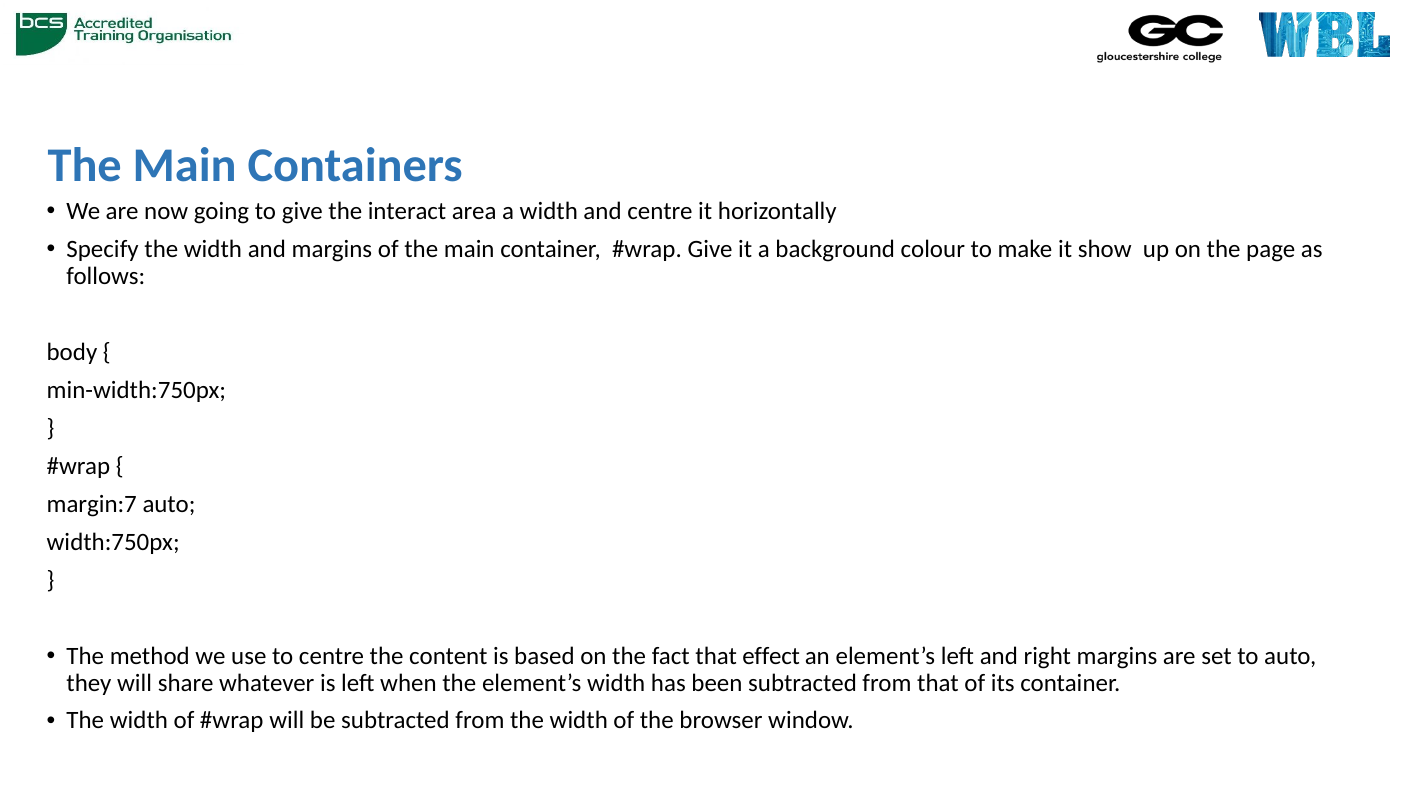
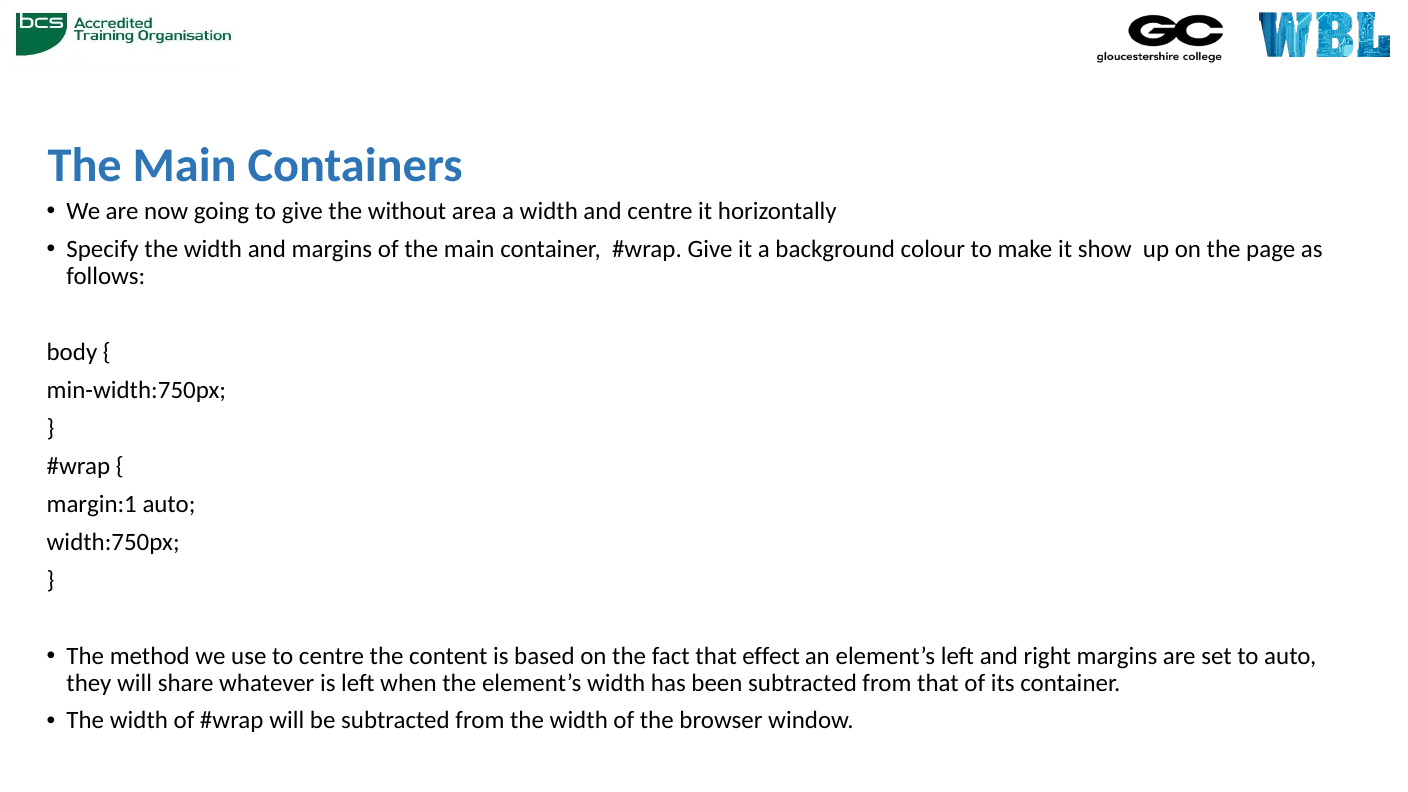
interact: interact -> without
margin:7: margin:7 -> margin:1
